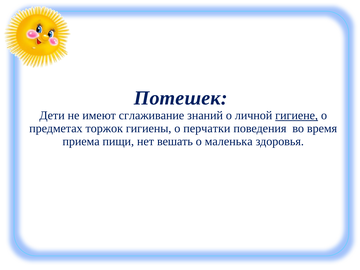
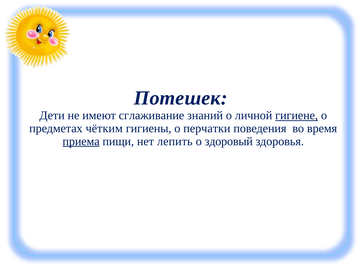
торжок: торжок -> чётким
приема underline: none -> present
вешать: вешать -> лепить
маленька: маленька -> здоровый
